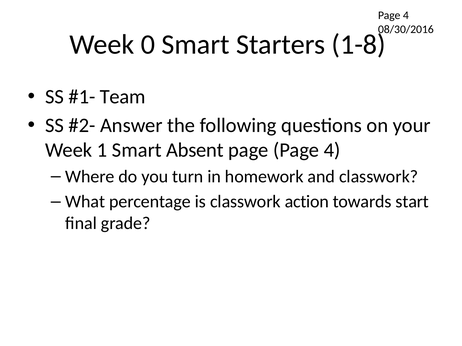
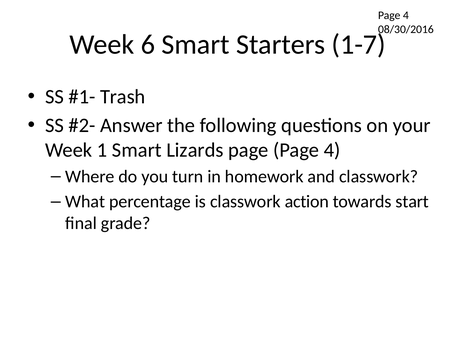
0: 0 -> 6
1-8: 1-8 -> 1-7
Team: Team -> Trash
Absent: Absent -> Lizards
